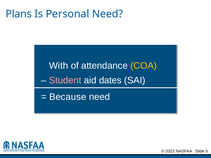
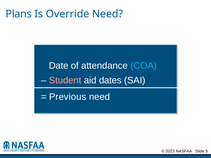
Personal: Personal -> Override
With: With -> Date
COA colour: yellow -> light blue
Because: Because -> Previous
